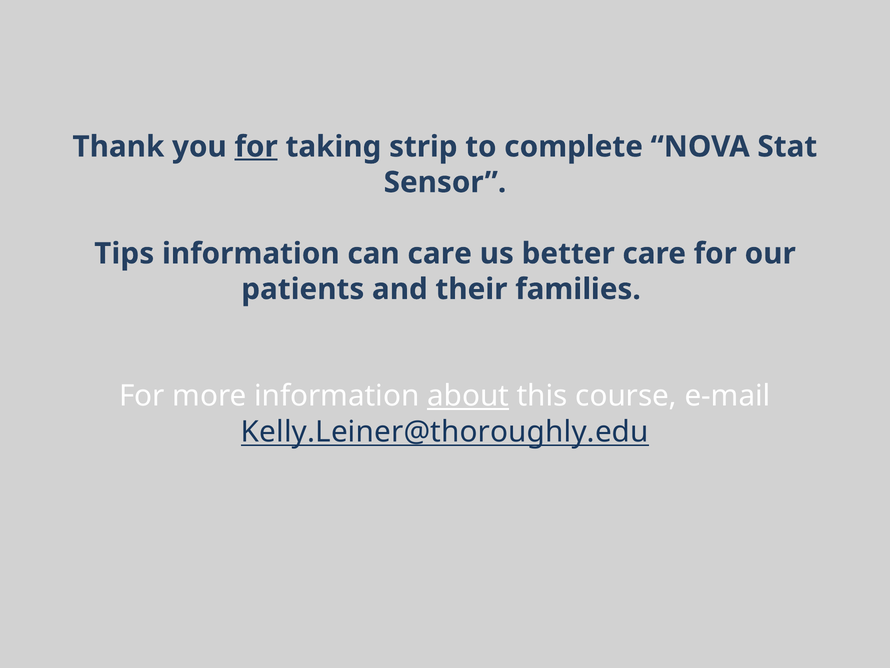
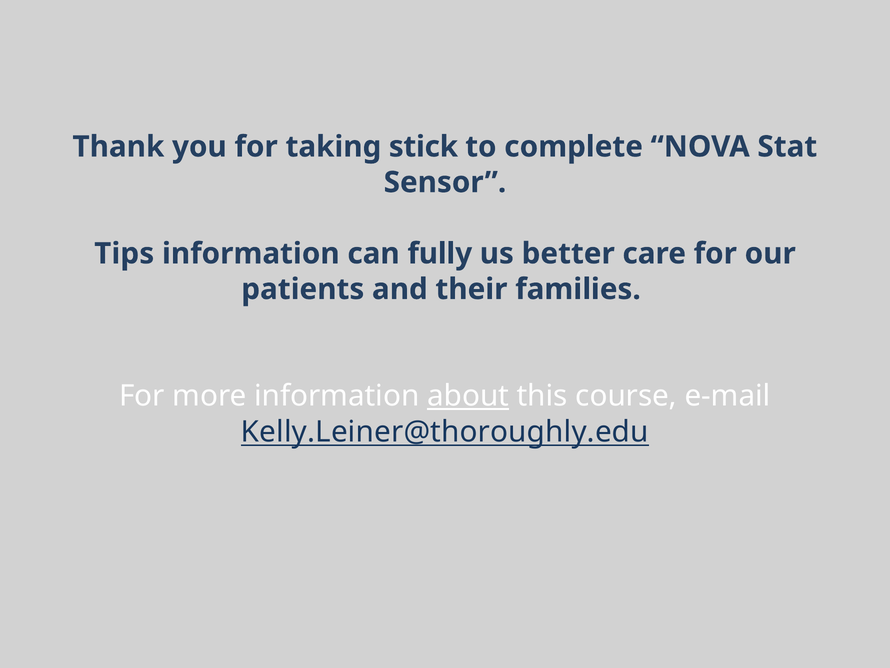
for at (256, 147) underline: present -> none
strip: strip -> stick
can care: care -> fully
